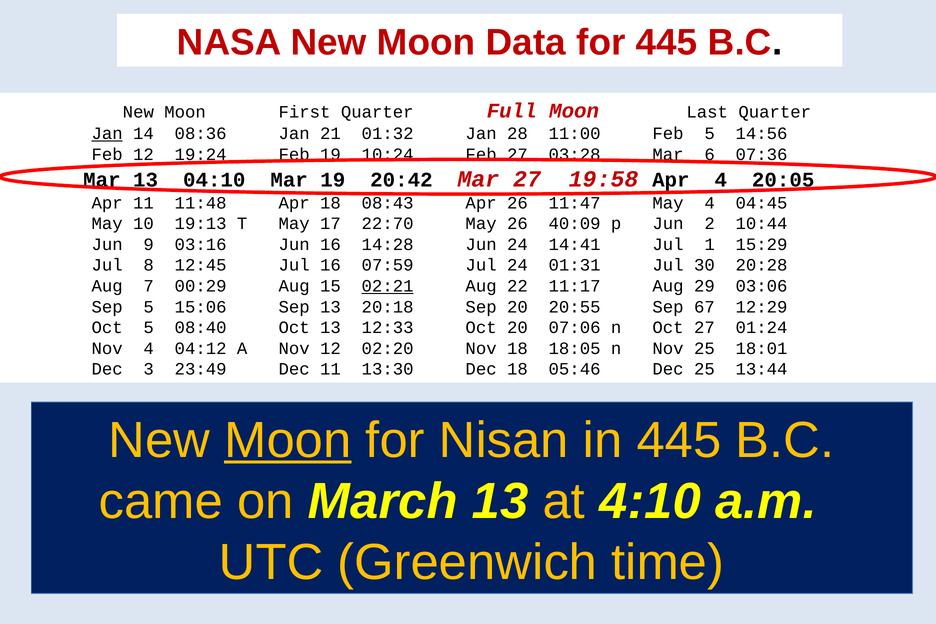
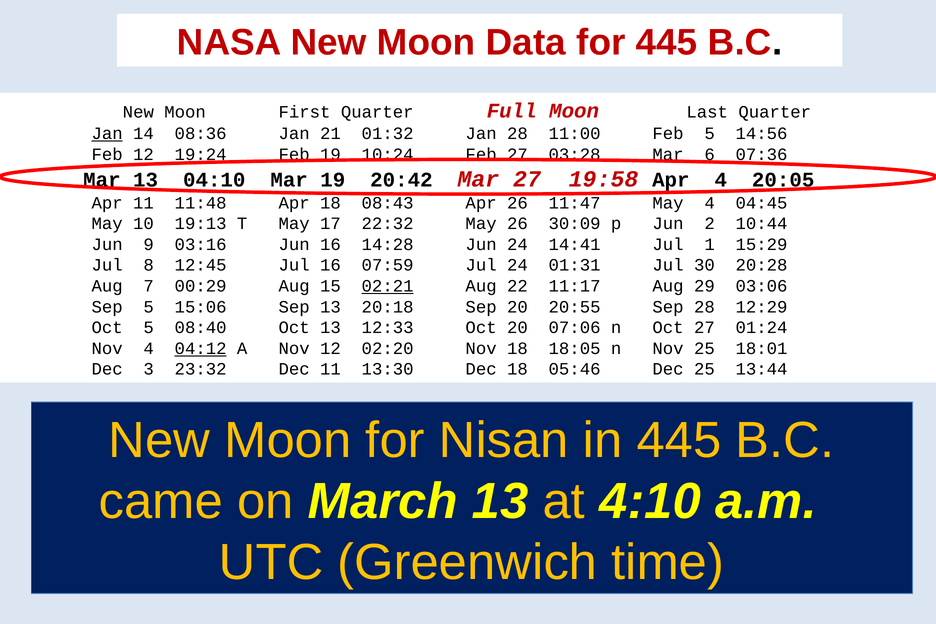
22:70: 22:70 -> 22:32
40:09: 40:09 -> 30:09
Sep 67: 67 -> 28
04:12 underline: none -> present
23:49: 23:49 -> 23:32
Moon at (288, 440) underline: present -> none
